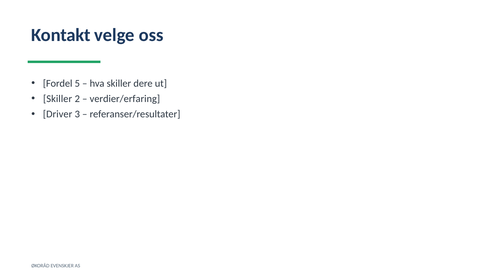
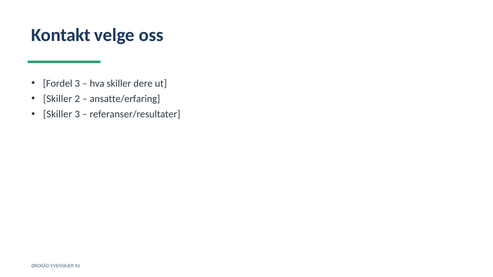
Fordel 5: 5 -> 3
verdier/erfaring: verdier/erfaring -> ansatte/erfaring
Driver at (58, 114): Driver -> Skiller
